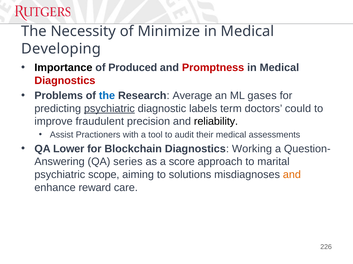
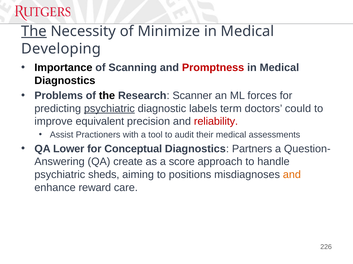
The at (34, 31) underline: none -> present
Produced: Produced -> Scanning
Diagnostics at (65, 81) colour: red -> black
the at (107, 96) colour: blue -> black
Average: Average -> Scanner
gases: gases -> forces
fraudulent: fraudulent -> equivalent
reliability colour: black -> red
Blockchain: Blockchain -> Conceptual
Working: Working -> Partners
series: series -> create
marital: marital -> handle
scope: scope -> sheds
solutions: solutions -> positions
